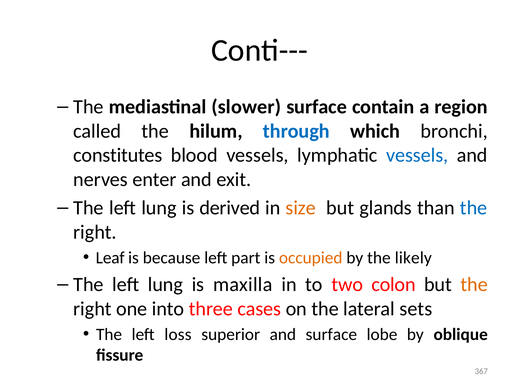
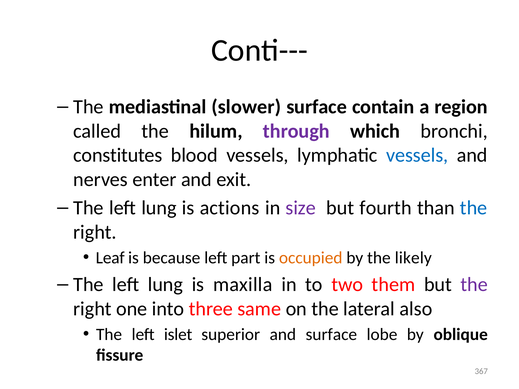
through colour: blue -> purple
derived: derived -> actions
size colour: orange -> purple
glands: glands -> fourth
colon: colon -> them
the at (474, 285) colour: orange -> purple
cases: cases -> same
sets: sets -> also
loss: loss -> islet
